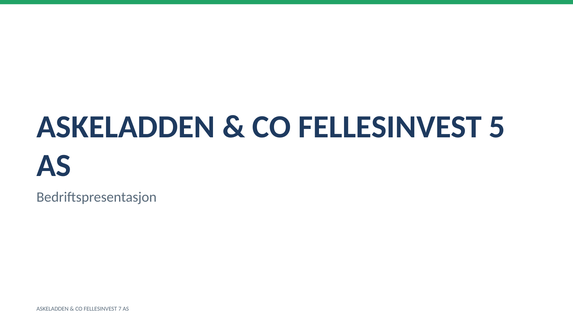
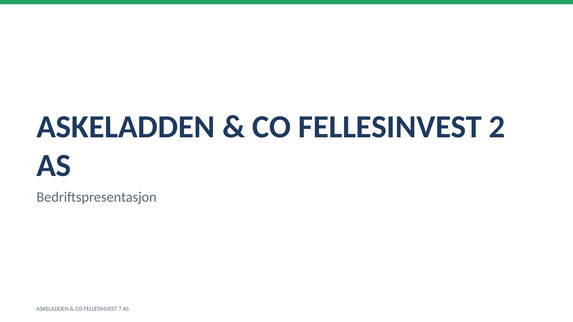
5: 5 -> 2
